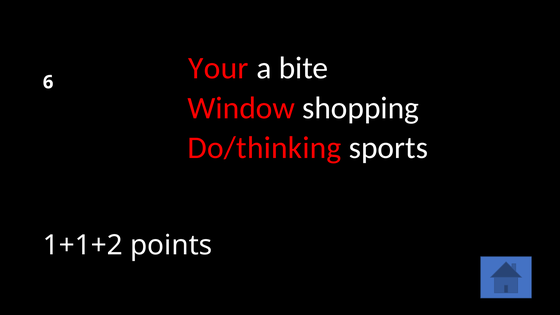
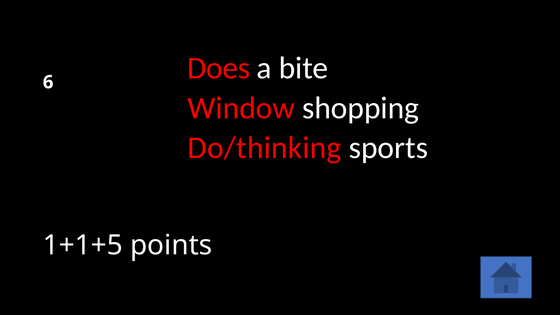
Your: Your -> Does
1+1+2: 1+1+2 -> 1+1+5
